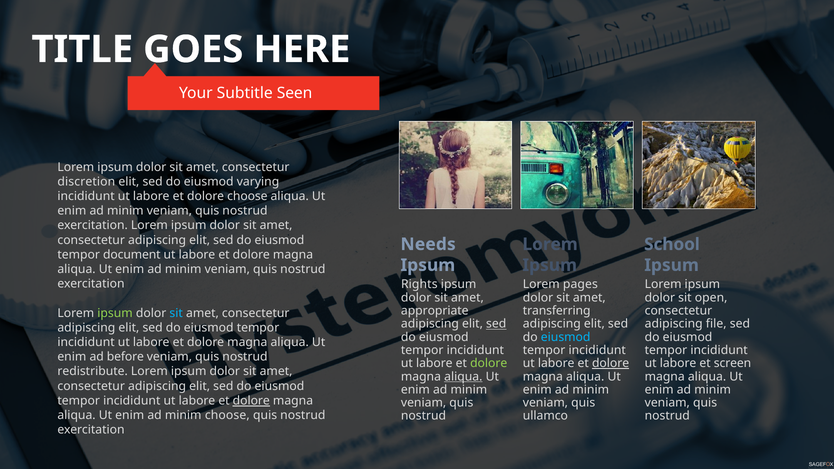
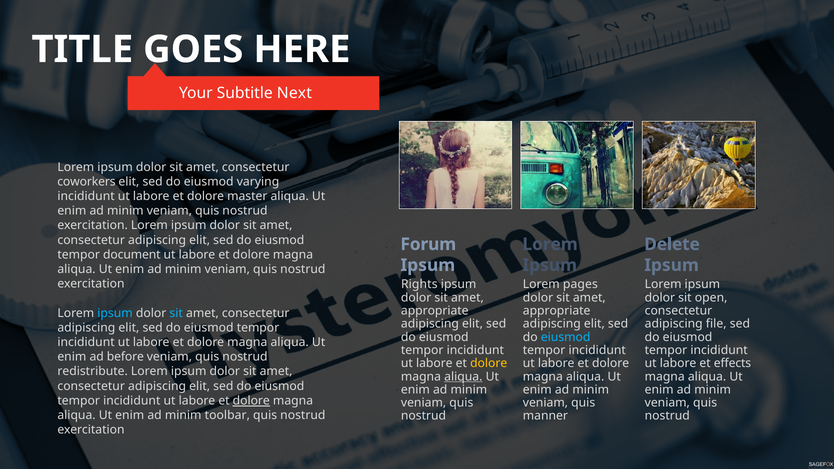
Seen: Seen -> Next
discretion: discretion -> coworkers
dolore choose: choose -> master
Needs: Needs -> Forum
School: School -> Delete
transferring at (557, 311): transferring -> appropriate
ipsum at (115, 313) colour: light green -> light blue
sed at (496, 324) underline: present -> none
dolore at (489, 363) colour: light green -> yellow
dolore at (611, 363) underline: present -> none
screen: screen -> effects
minim choose: choose -> toolbar
ullamco: ullamco -> manner
